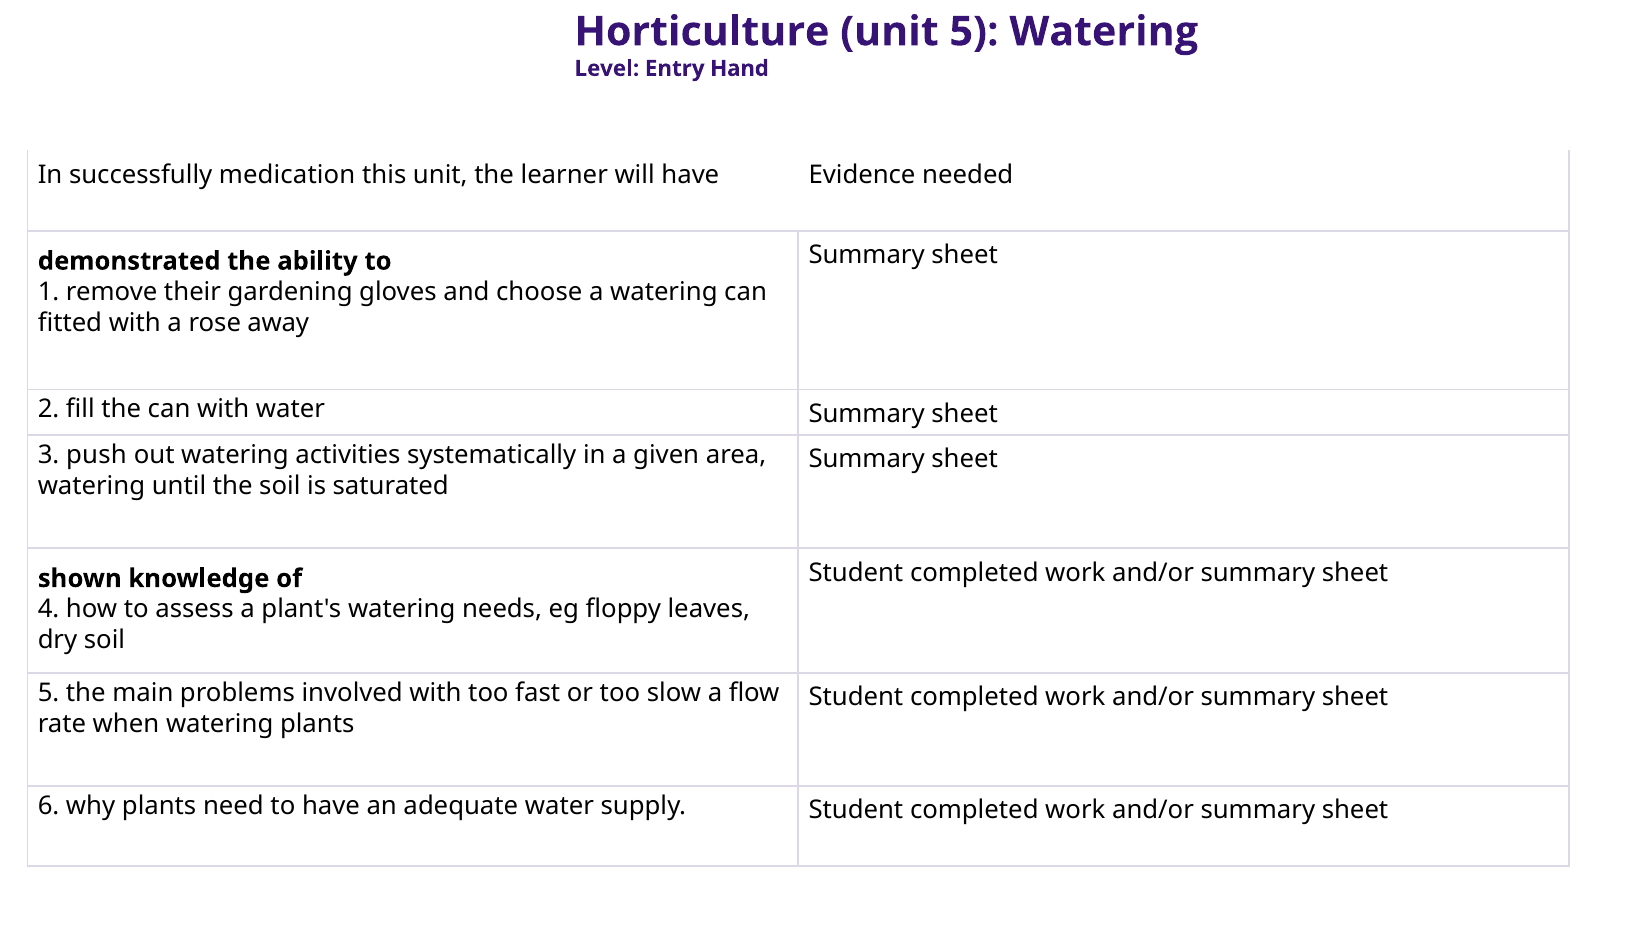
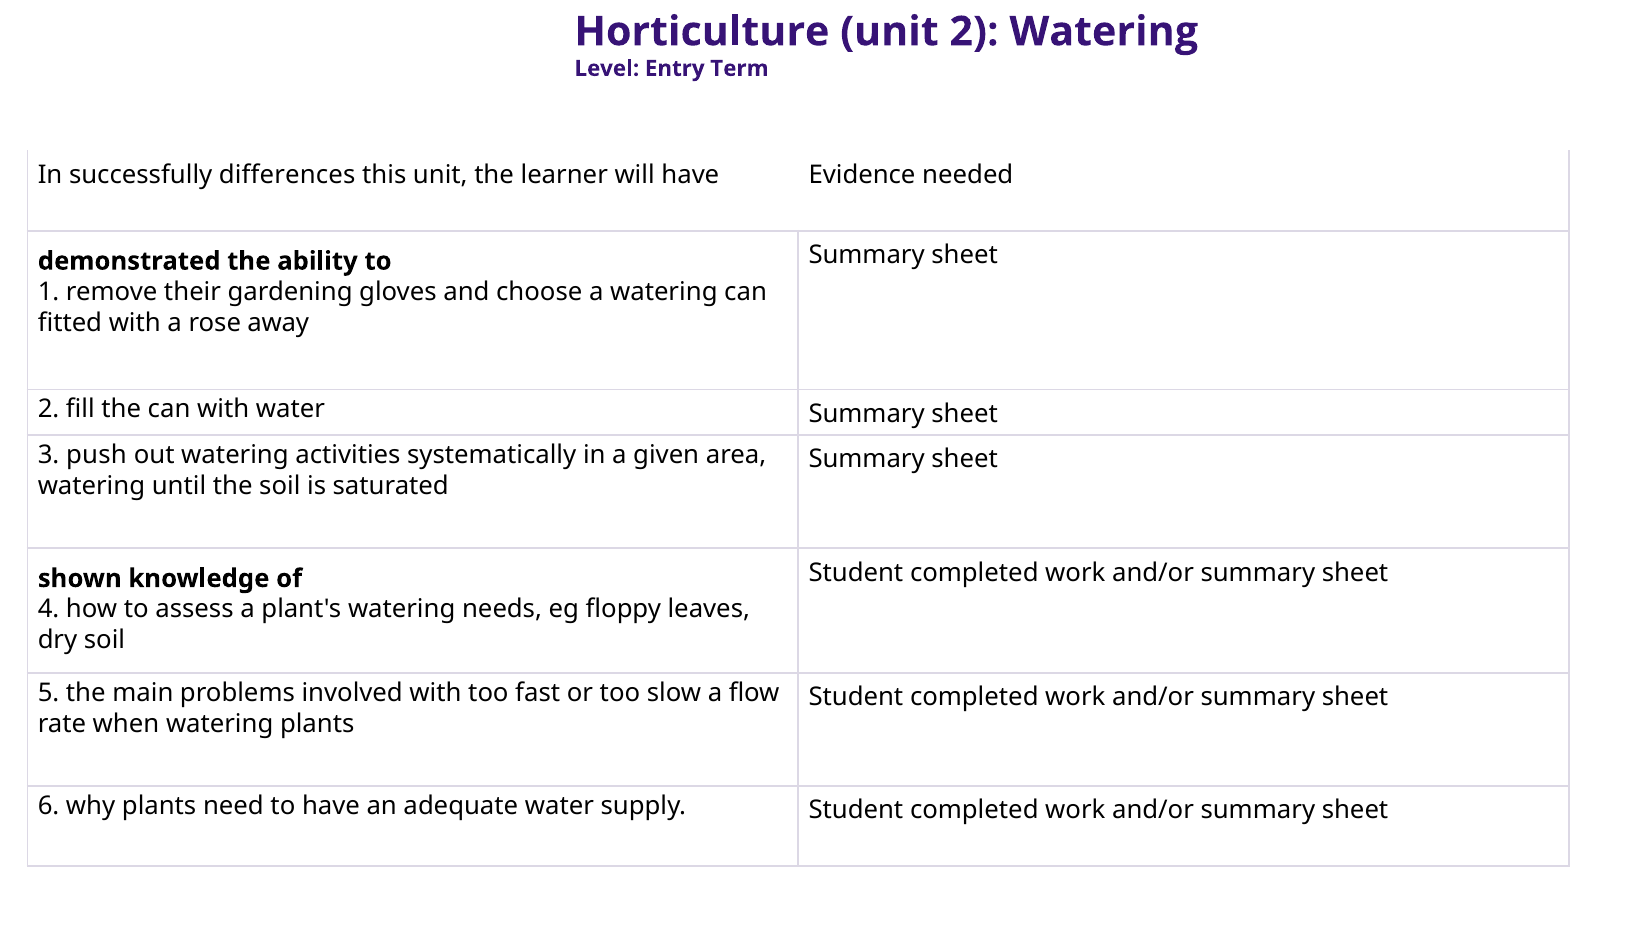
unit 5: 5 -> 2
Hand: Hand -> Term
medication: medication -> differences
